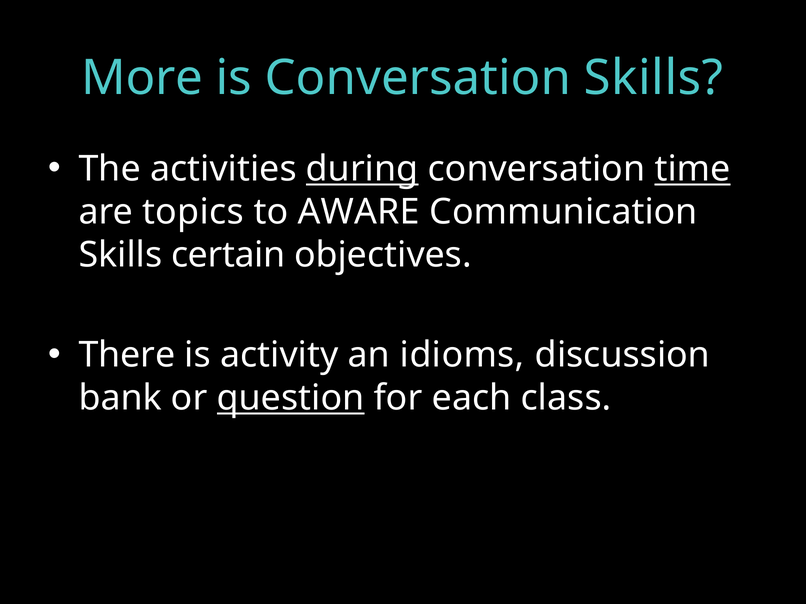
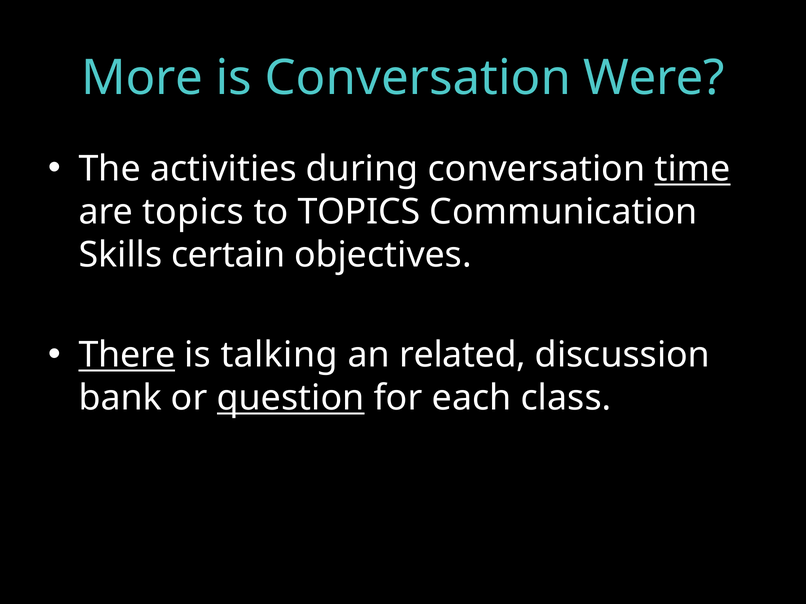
Conversation Skills: Skills -> Were
during underline: present -> none
to AWARE: AWARE -> TOPICS
There underline: none -> present
activity: activity -> talking
idioms: idioms -> related
